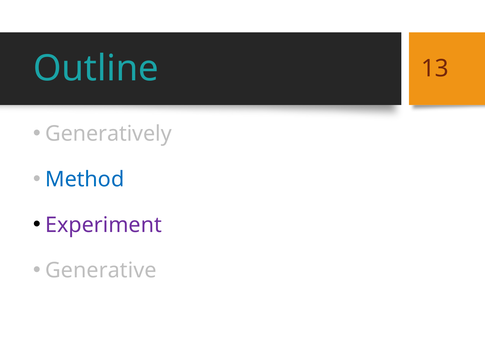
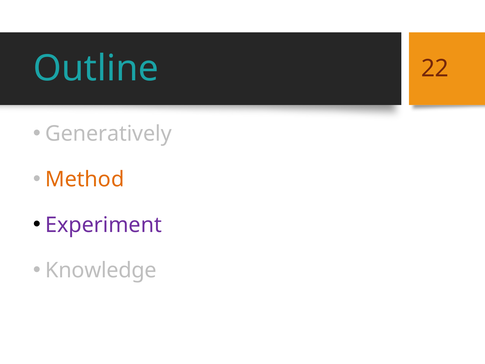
13: 13 -> 22
Method colour: blue -> orange
Generative: Generative -> Knowledge
